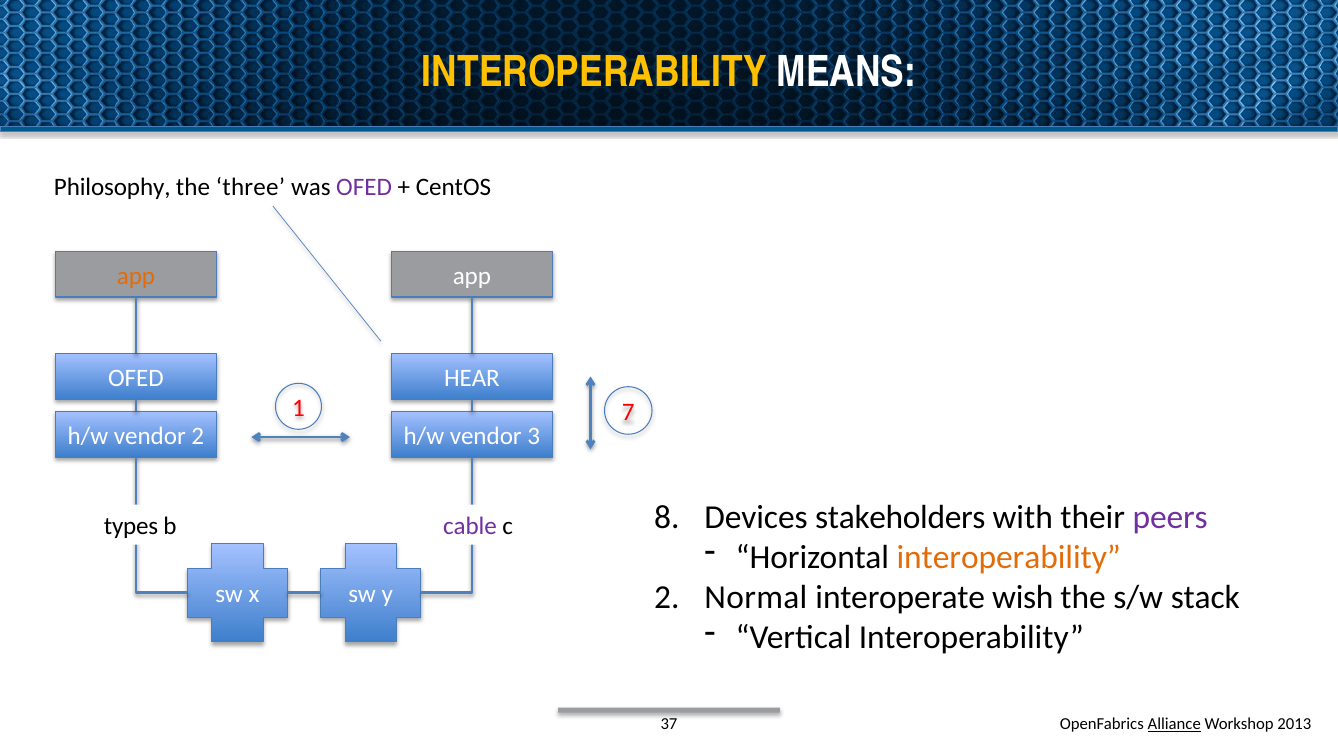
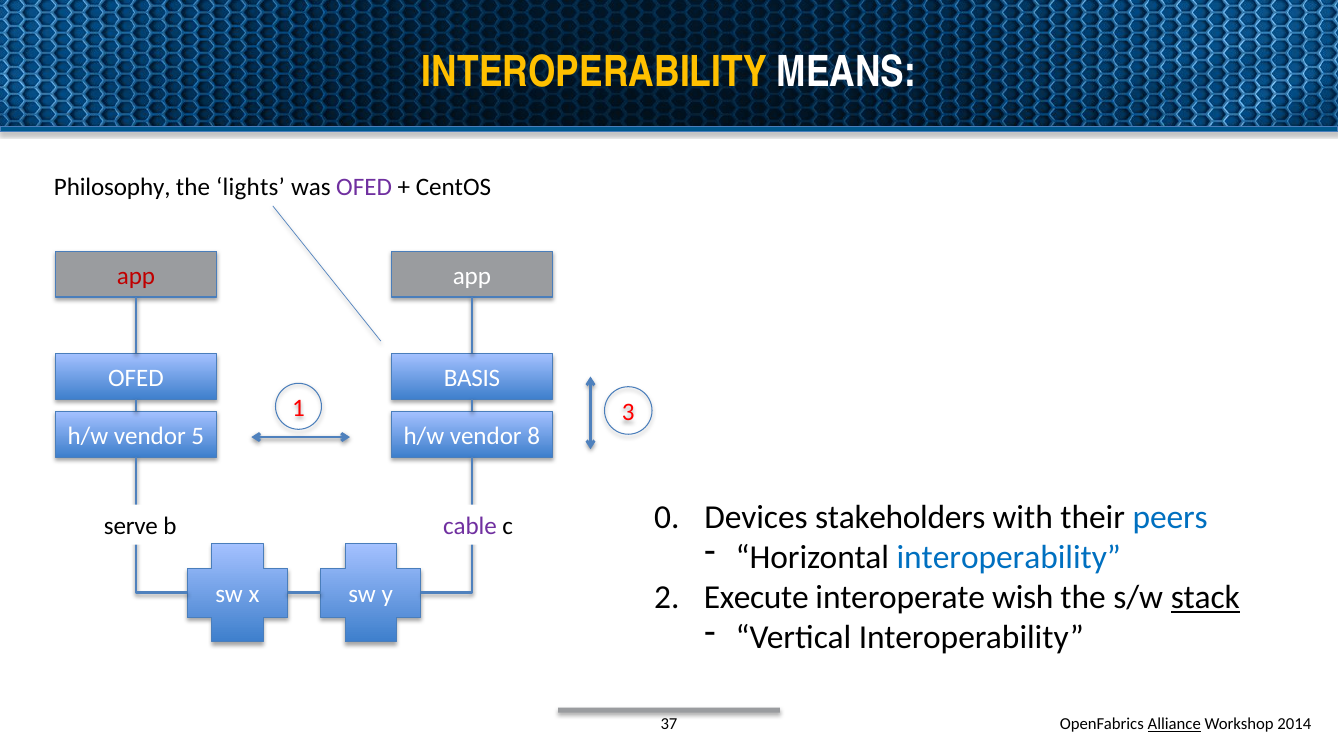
three: three -> lights
app at (136, 276) colour: orange -> red
HEAR: HEAR -> BASIS
7: 7 -> 3
vendor 2: 2 -> 5
3: 3 -> 8
types: types -> serve
8: 8 -> 0
peers colour: purple -> blue
interoperability at (1009, 557) colour: orange -> blue
Normal: Normal -> Execute
stack underline: none -> present
2013: 2013 -> 2014
